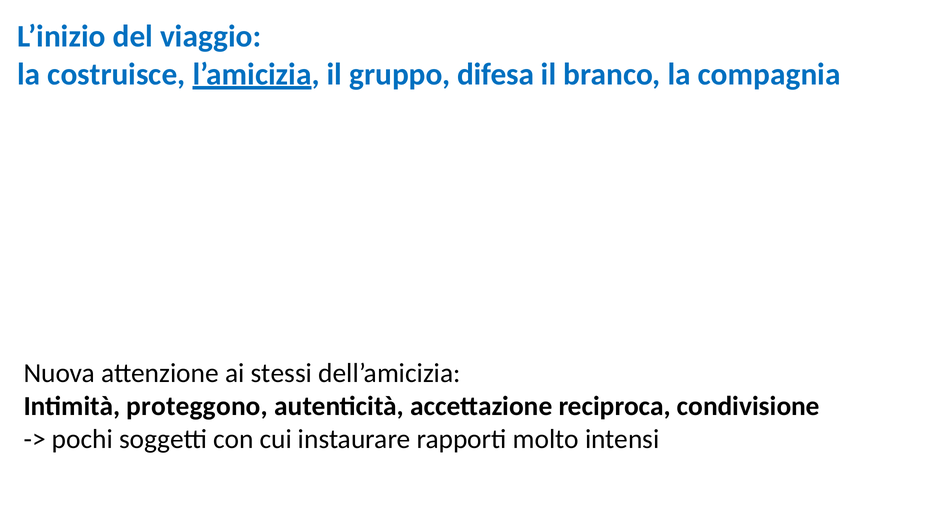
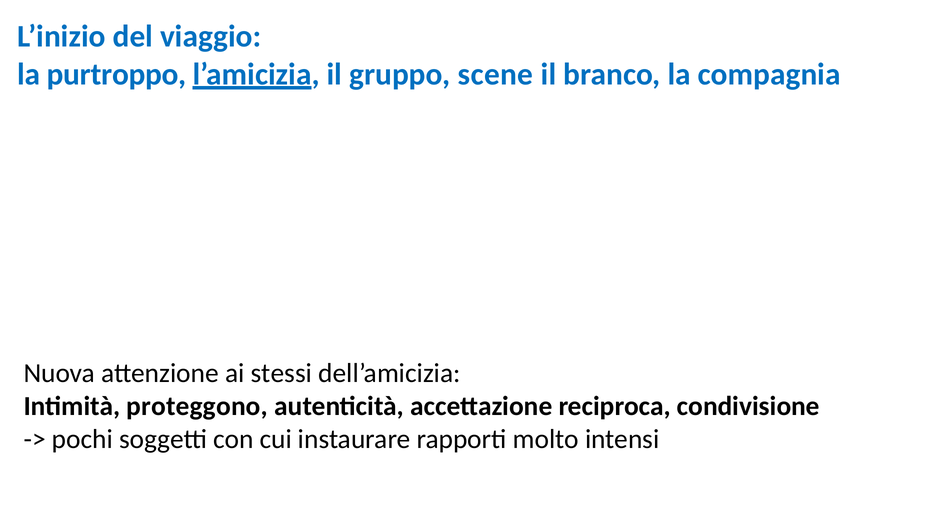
costruisce: costruisce -> purtroppo
difesa: difesa -> scene
